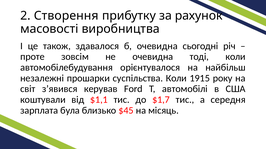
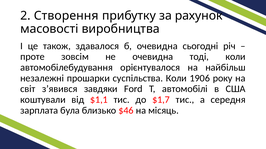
1915: 1915 -> 1906
керував: керував -> завдяки
$45: $45 -> $46
